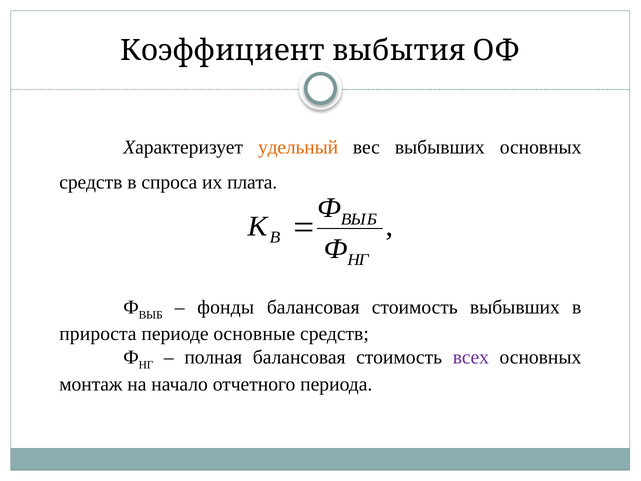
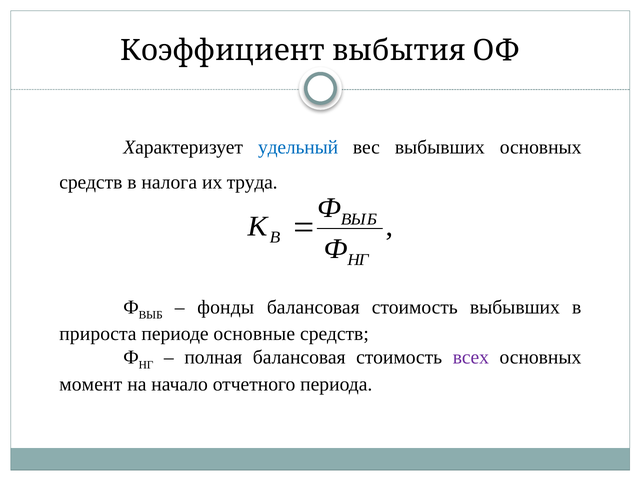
удельный colour: orange -> blue
спроса: спроса -> налога
плата: плата -> труда
монтаж: монтаж -> момент
